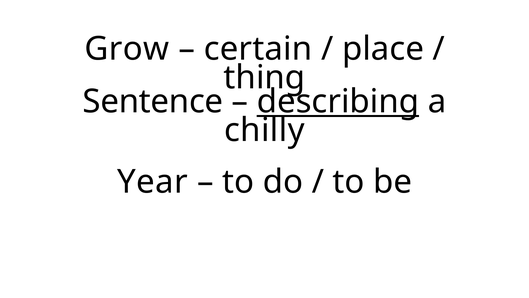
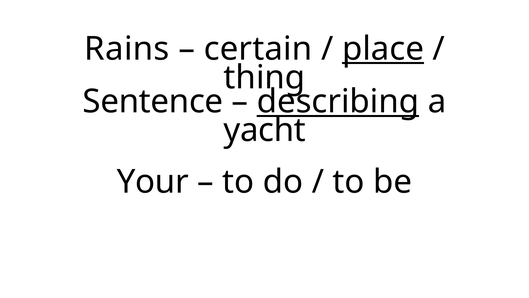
Grow: Grow -> Rains
place underline: none -> present
chilly: chilly -> yacht
Year: Year -> Your
